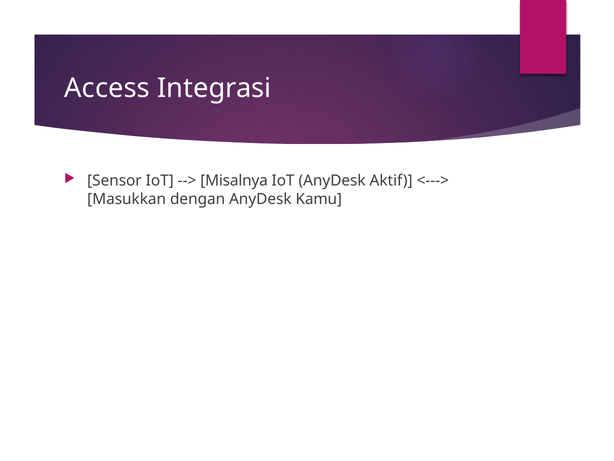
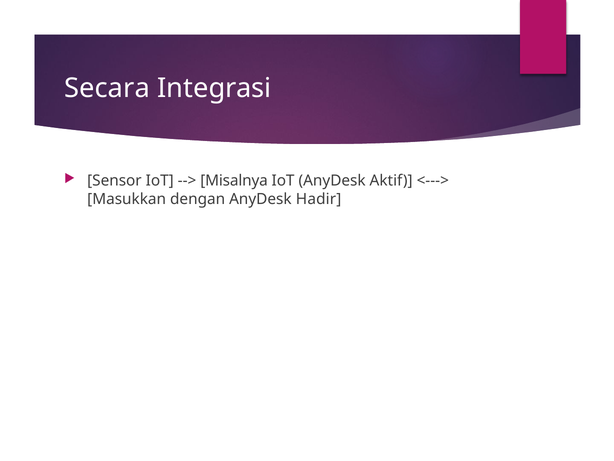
Access: Access -> Secara
Kamu: Kamu -> Hadir
